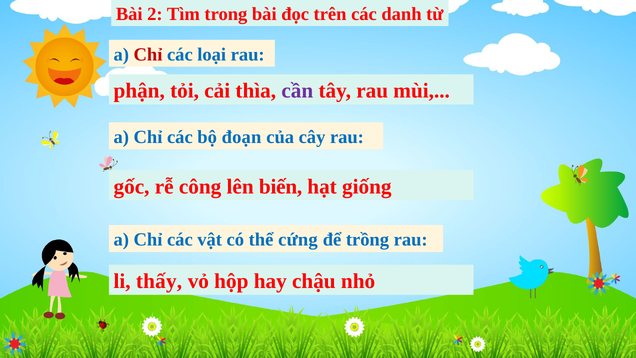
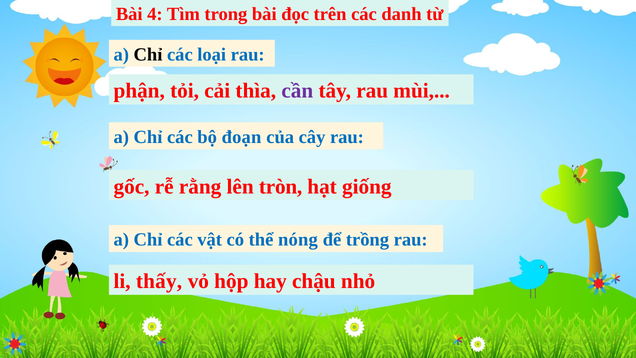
2: 2 -> 4
Chỉ at (148, 55) colour: red -> black
công: công -> rằng
biến: biến -> tròn
cứng: cứng -> nóng
